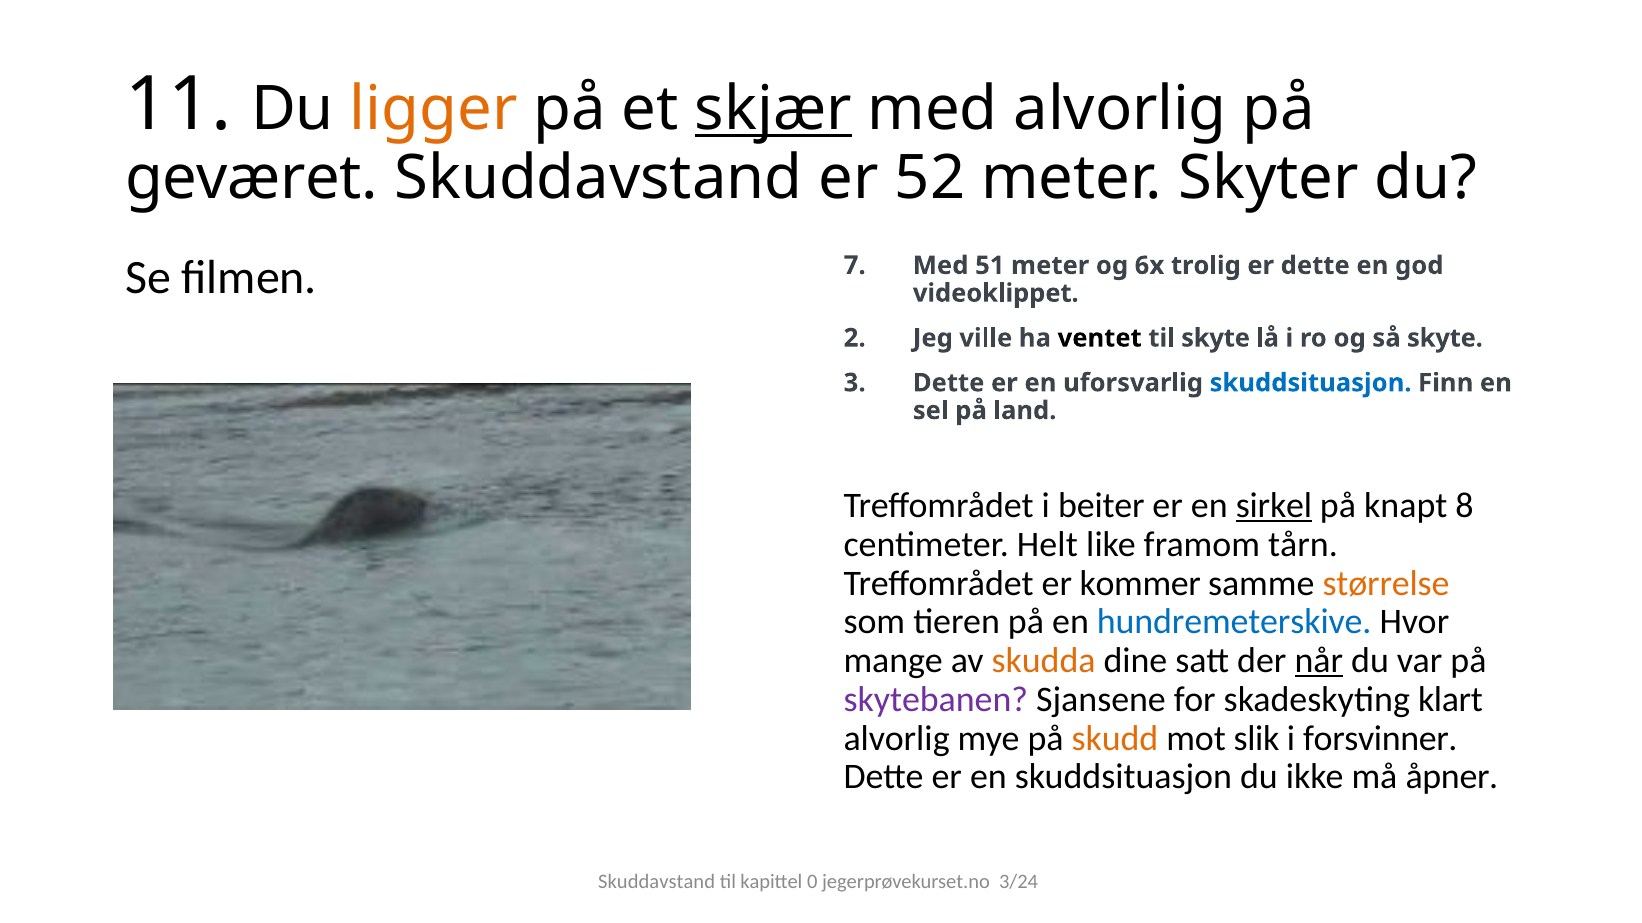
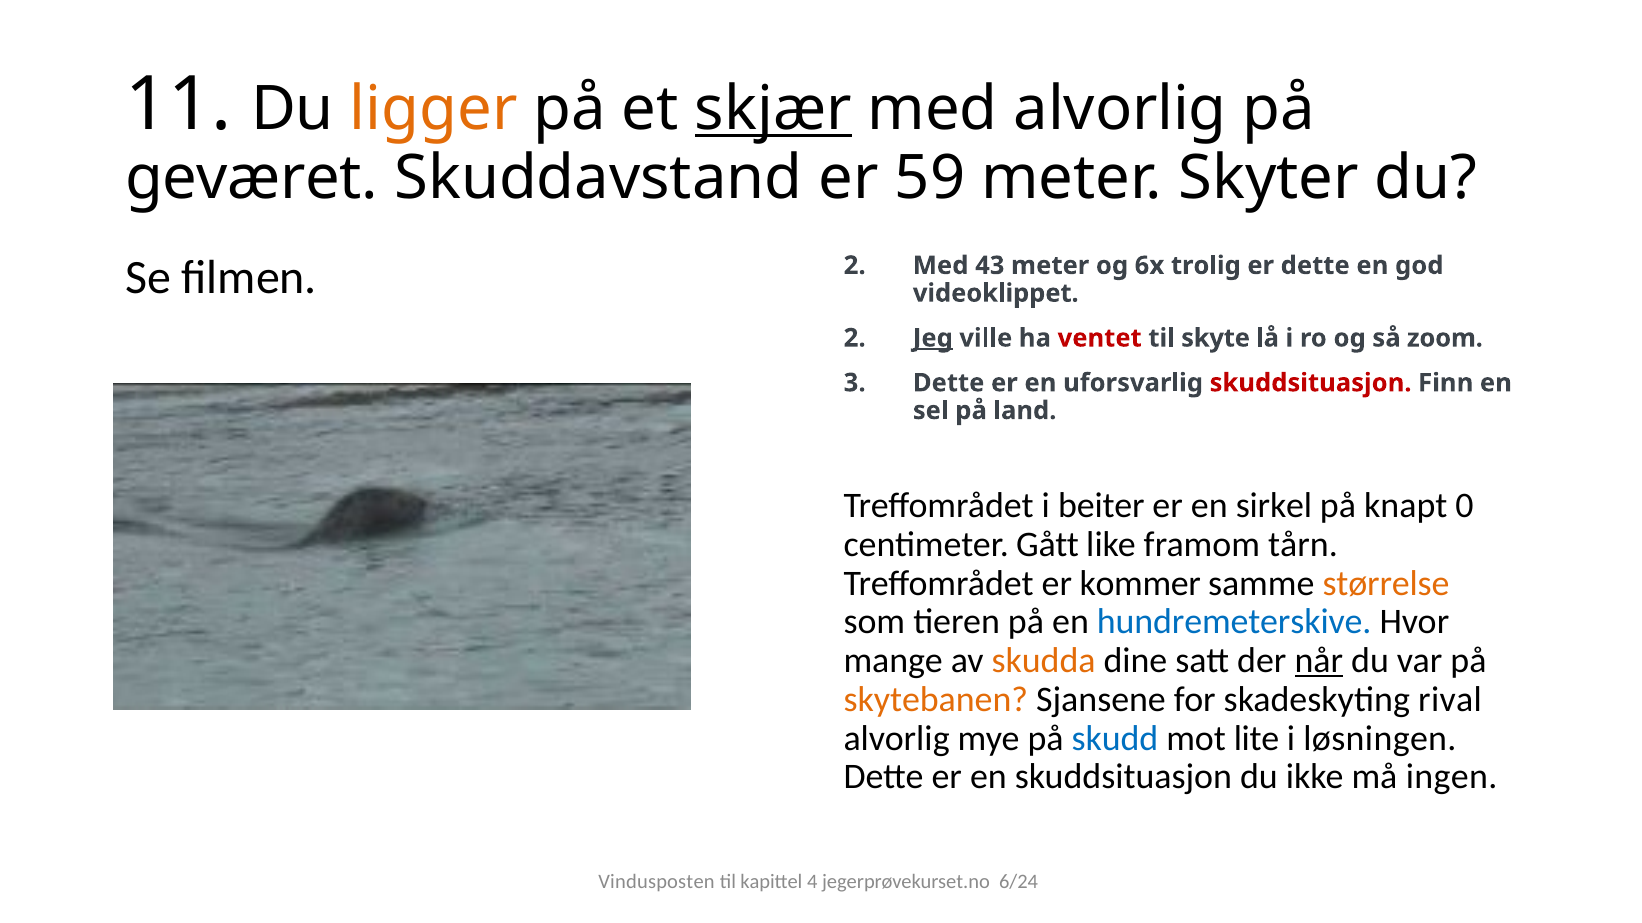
52: 52 -> 59
filmen 7: 7 -> 2
51: 51 -> 43
Jeg underline: none -> present
ventet colour: black -> red
så skyte: skyte -> zoom
skuddsituasjon at (1311, 383) colour: blue -> red
sirkel underline: present -> none
8: 8 -> 0
Helt: Helt -> Gått
skytebanen colour: purple -> orange
klart: klart -> rival
skudd colour: orange -> blue
slik: slik -> lite
forsvinner: forsvinner -> løsningen
åpner: åpner -> ingen
Skuddavstand at (657, 882): Skuddavstand -> Vindusposten
0: 0 -> 4
3/24: 3/24 -> 6/24
